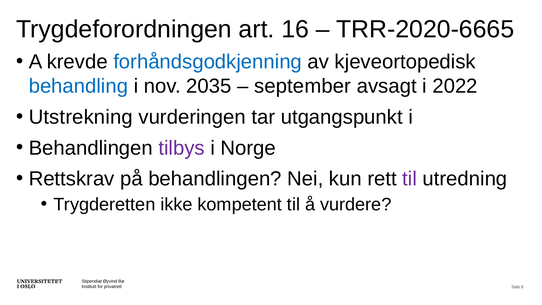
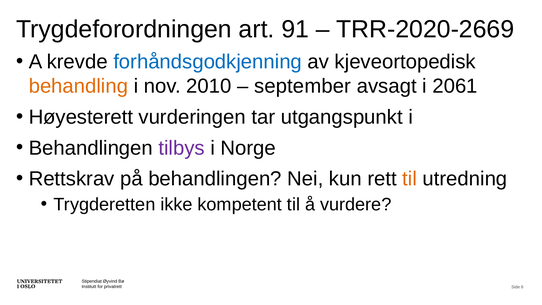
16: 16 -> 91
TRR-2020-6665: TRR-2020-6665 -> TRR-2020-2669
behandling colour: blue -> orange
2035: 2035 -> 2010
2022: 2022 -> 2061
Utstrekning: Utstrekning -> Høyesterett
til at (410, 179) colour: purple -> orange
